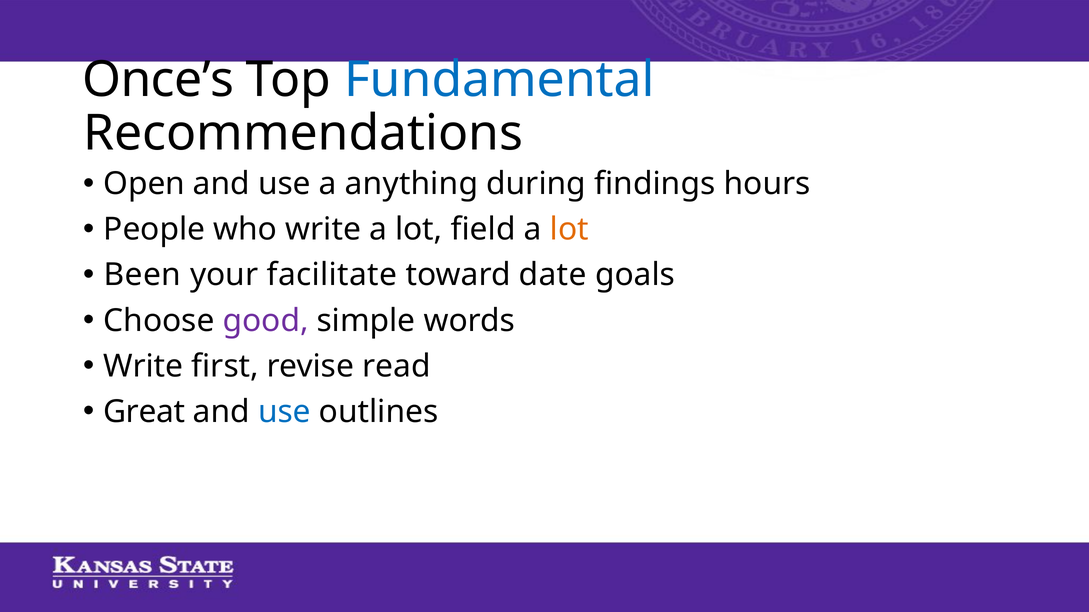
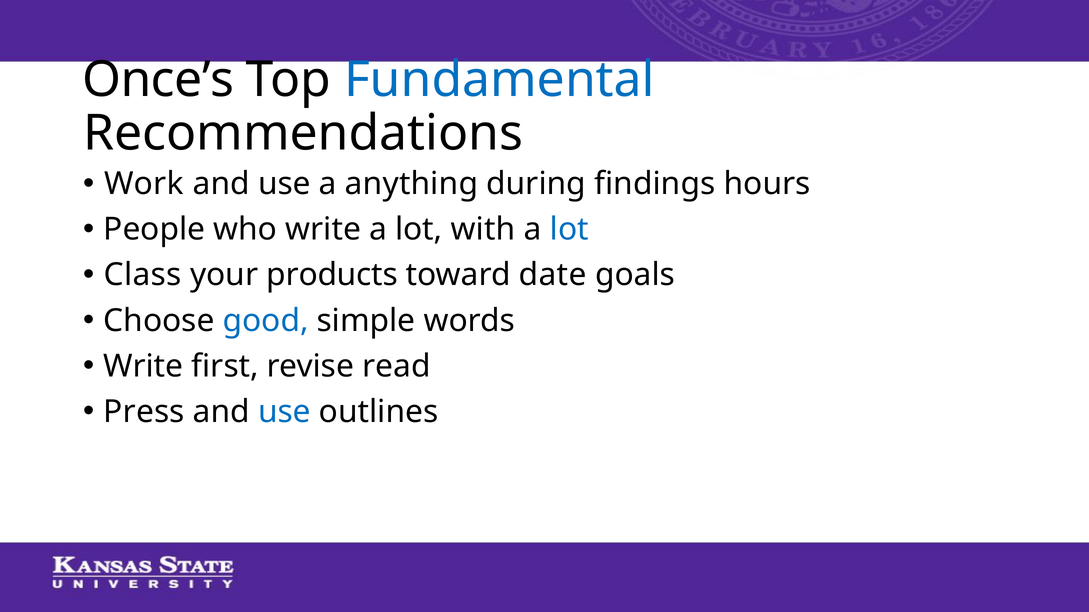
Open: Open -> Work
field: field -> with
lot at (569, 230) colour: orange -> blue
Been: Been -> Class
facilitate: facilitate -> products
good colour: purple -> blue
Great: Great -> Press
